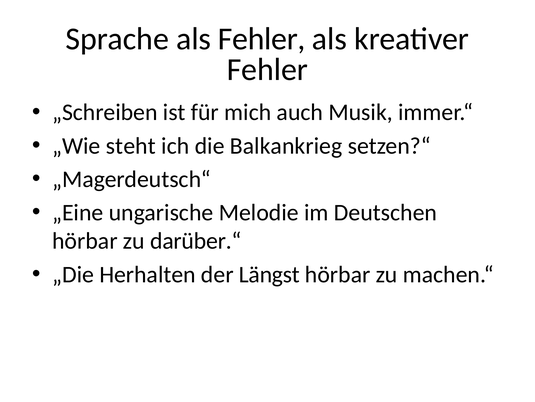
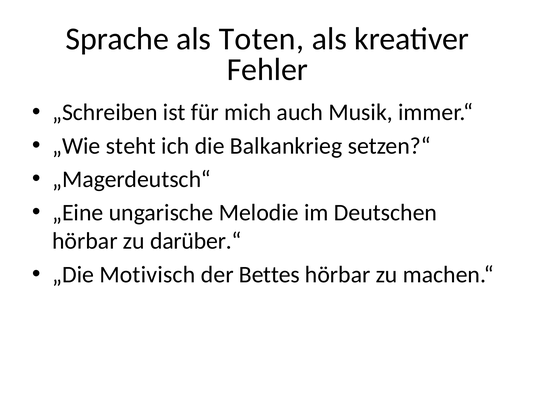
als Fehler: Fehler -> Toten
Herhalten: Herhalten -> Motivisch
Längst: Längst -> Bettes
